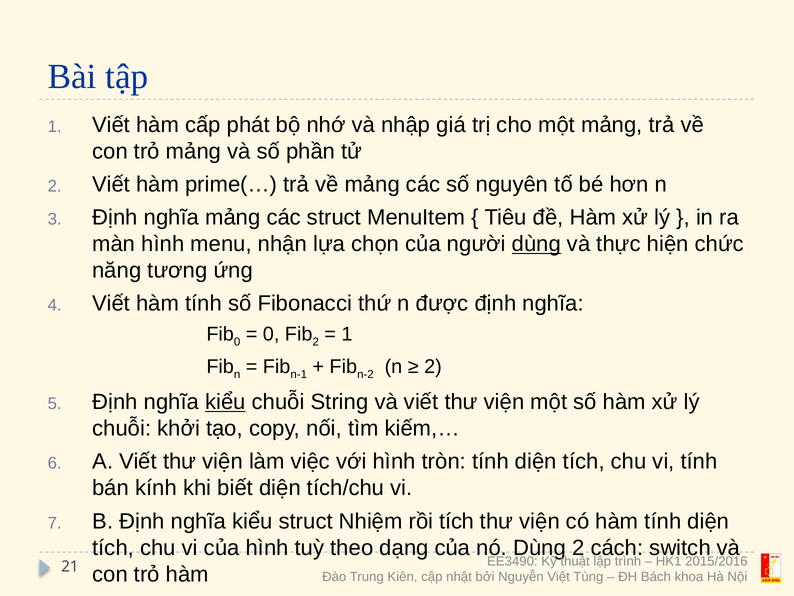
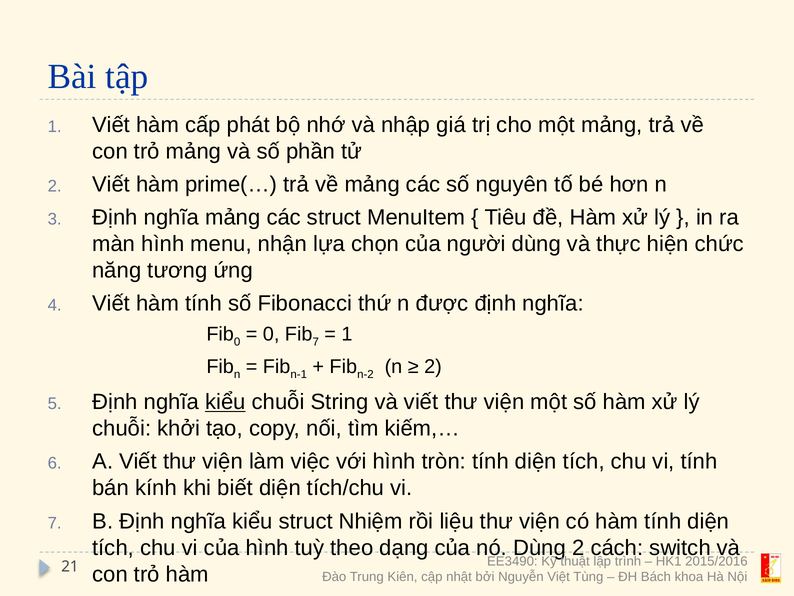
dùng at (536, 244) underline: present -> none
2 at (316, 342): 2 -> 7
rồi tích: tích -> liệu
